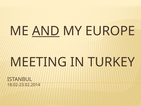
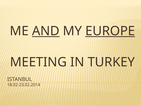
EUROPE underline: none -> present
